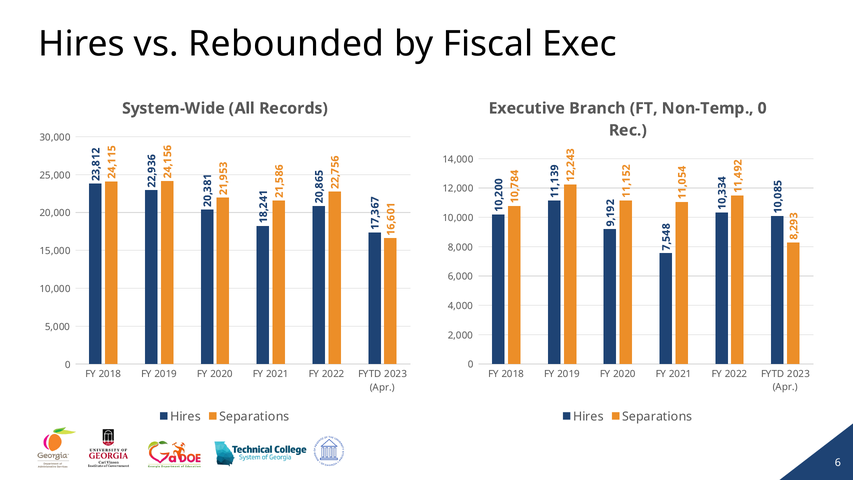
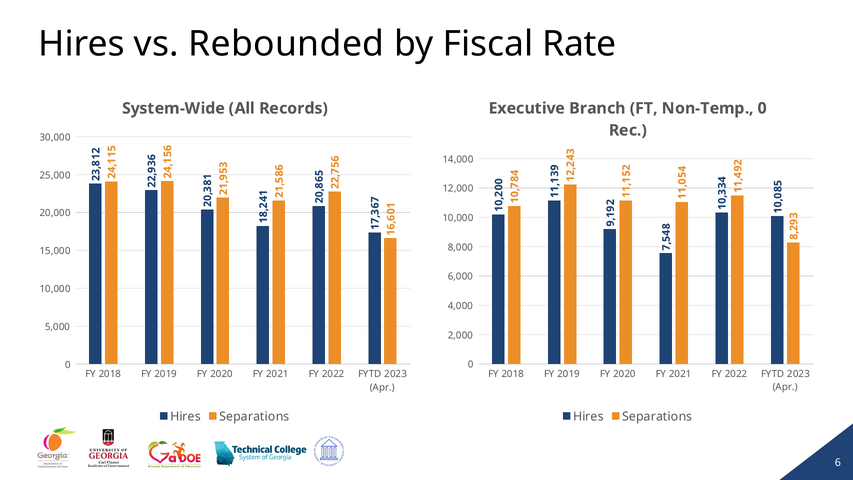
Exec: Exec -> Rate
